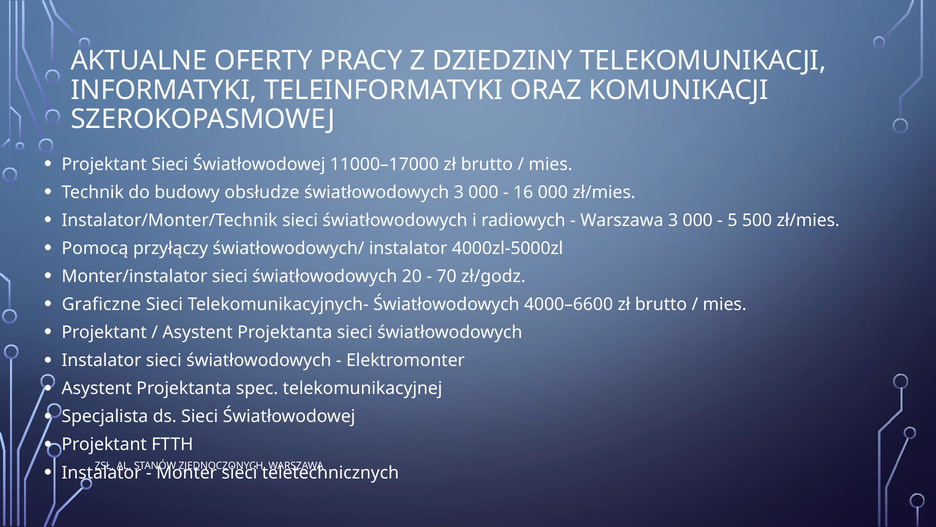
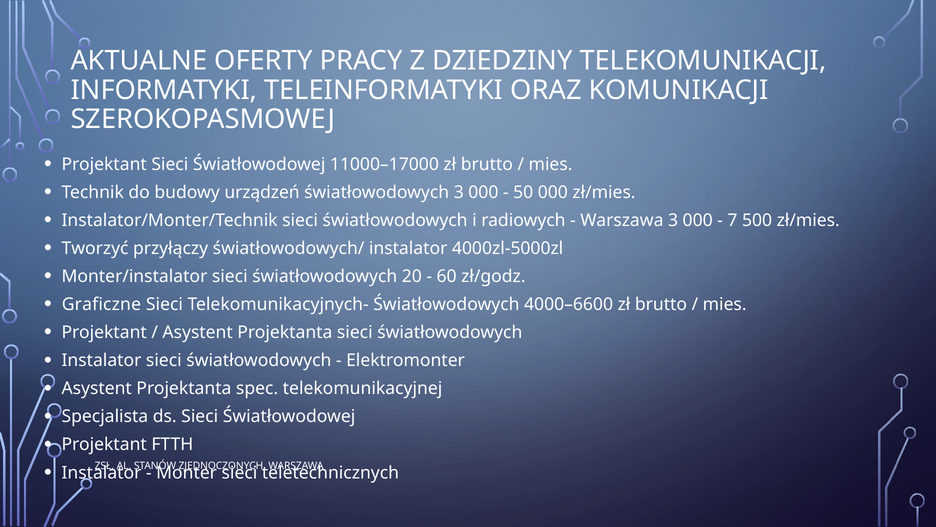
obsłudze: obsłudze -> urządzeń
16: 16 -> 50
5: 5 -> 7
Pomocą: Pomocą -> Tworzyć
70: 70 -> 60
